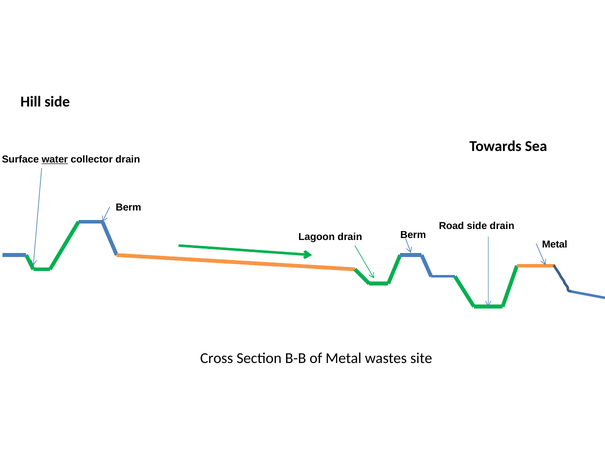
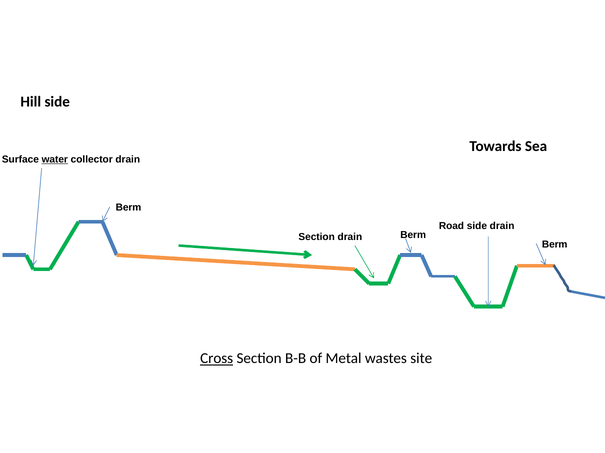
Lagoon at (317, 237): Lagoon -> Section
Metal at (555, 245): Metal -> Berm
Cross underline: none -> present
